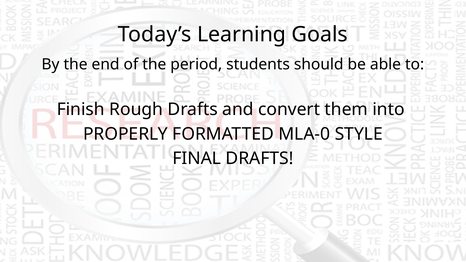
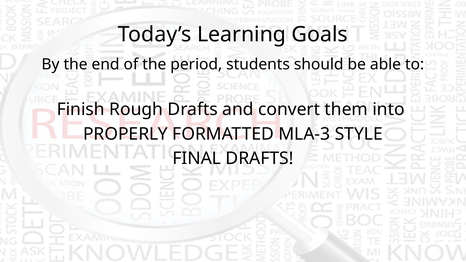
MLA-0: MLA-0 -> MLA-3
